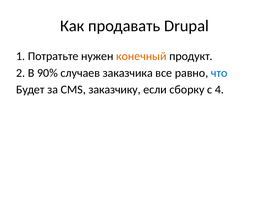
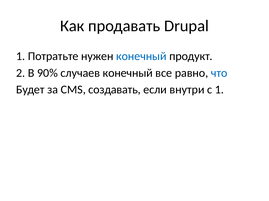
конечный at (141, 56) colour: orange -> blue
случаев заказчика: заказчика -> конечный
заказчику: заказчику -> создавать
сборку: сборку -> внутри
с 4: 4 -> 1
